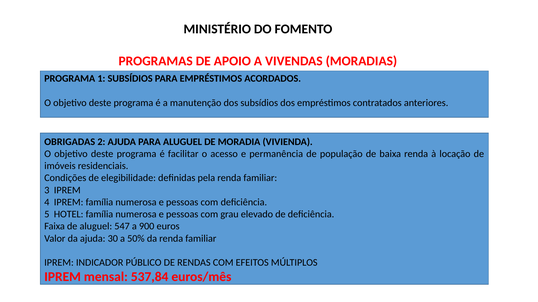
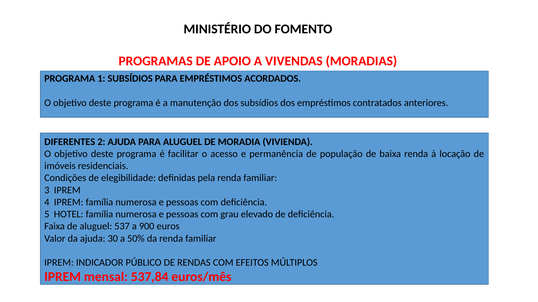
OBRIGADAS: OBRIGADAS -> DIFERENTES
547: 547 -> 537
